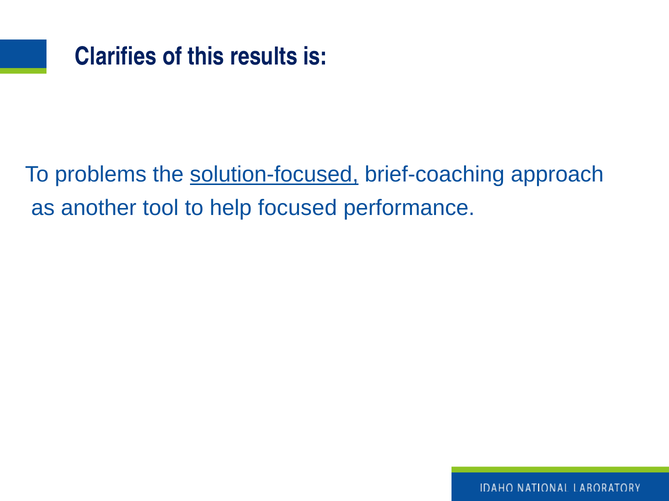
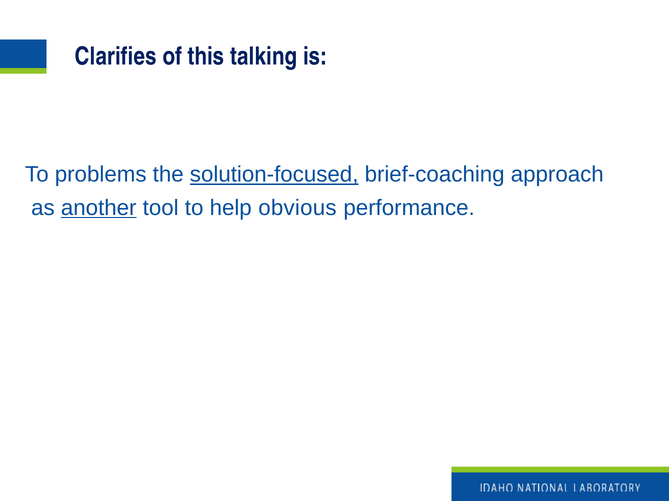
results: results -> talking
another underline: none -> present
focused: focused -> obvious
